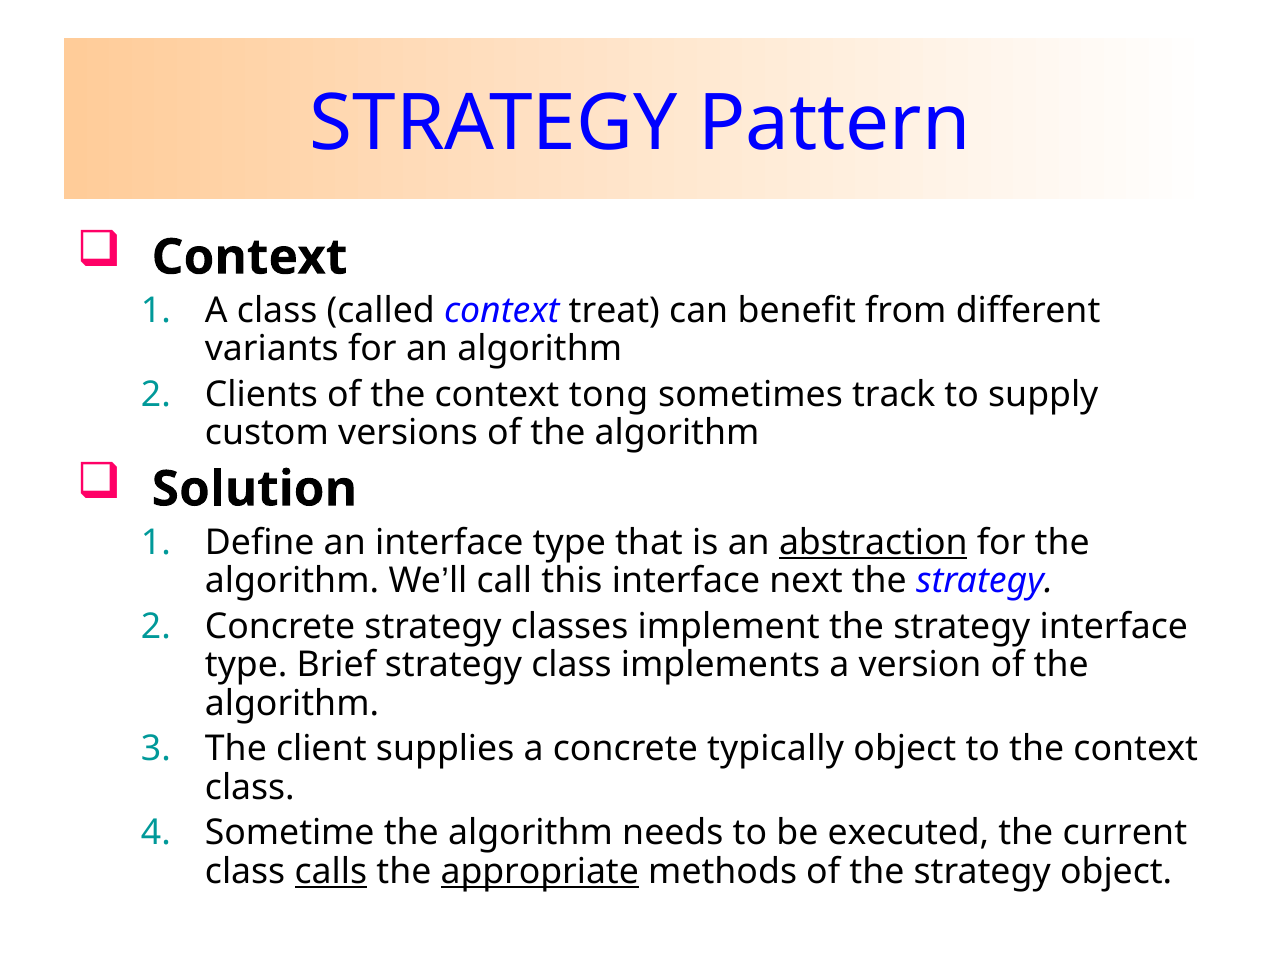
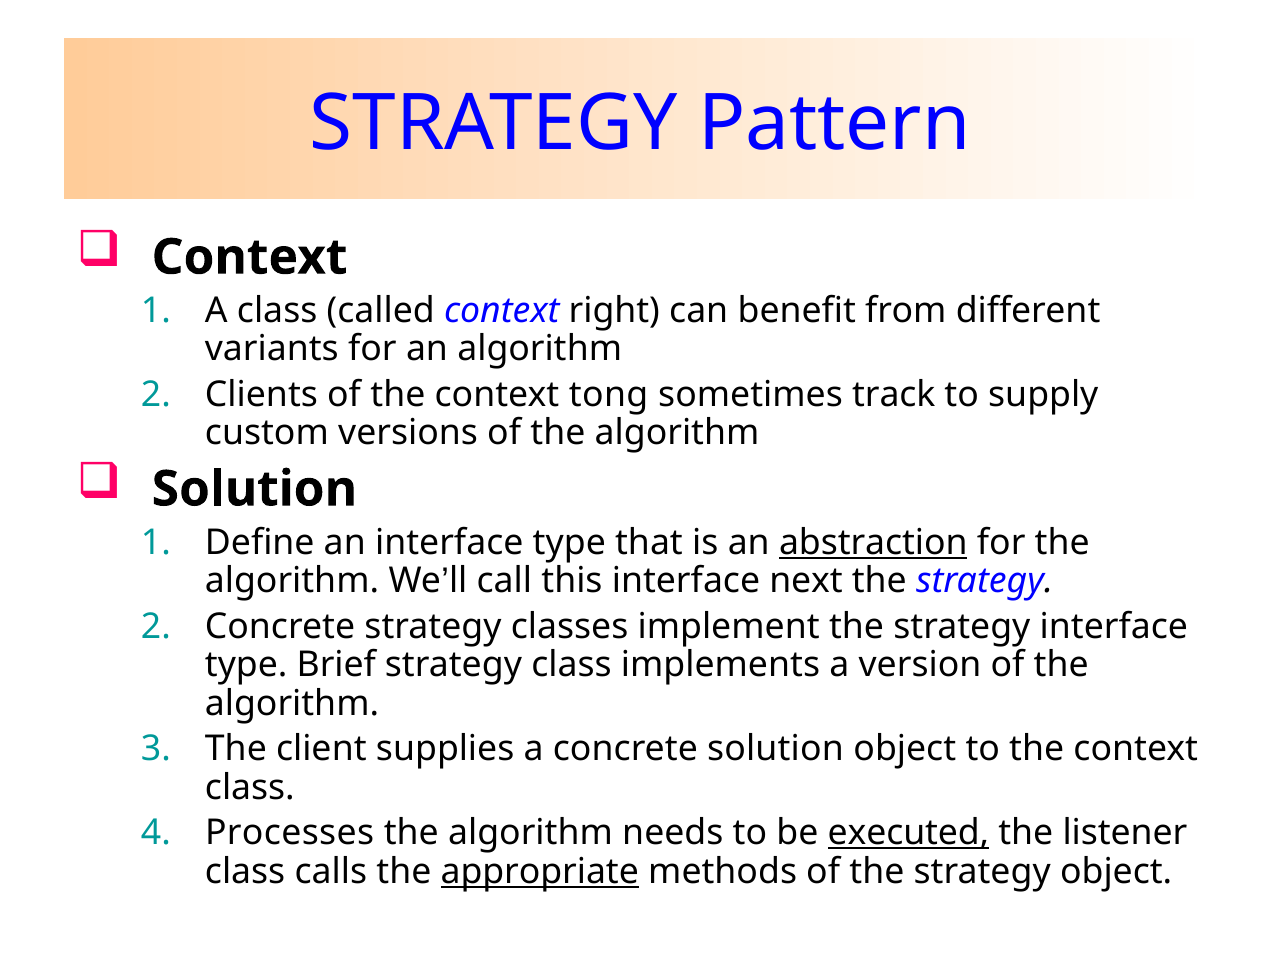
treat: treat -> right
concrete typically: typically -> solution
Sometime: Sometime -> Processes
executed underline: none -> present
current: current -> listener
calls underline: present -> none
